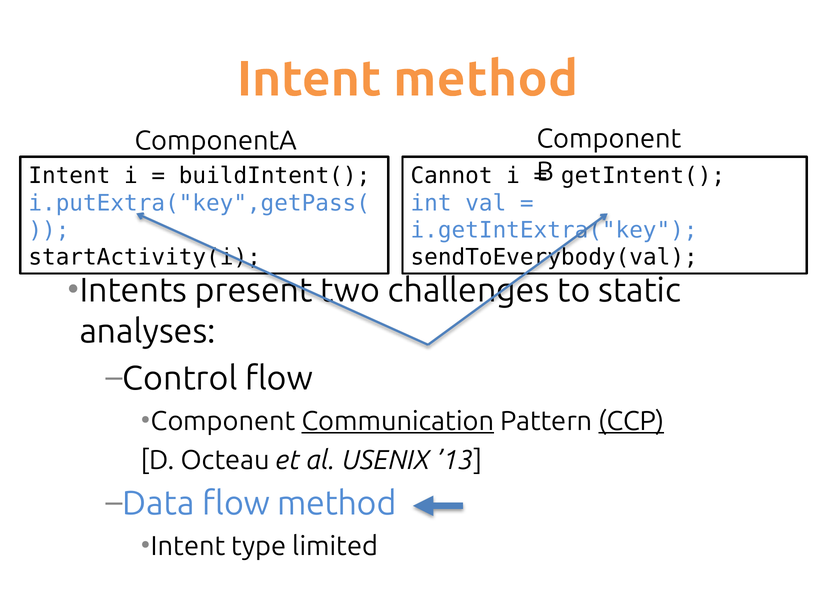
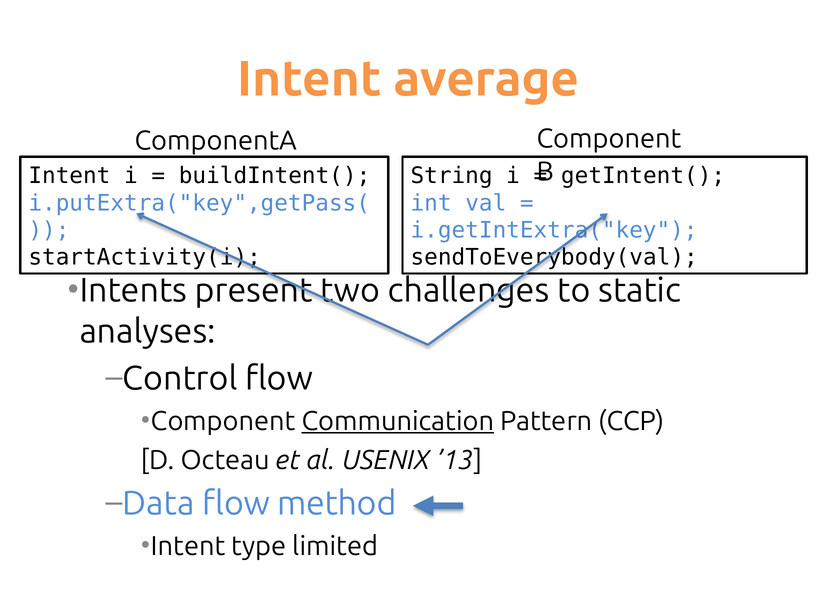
Intent method: method -> average
Cannot: Cannot -> String
CCP underline: present -> none
